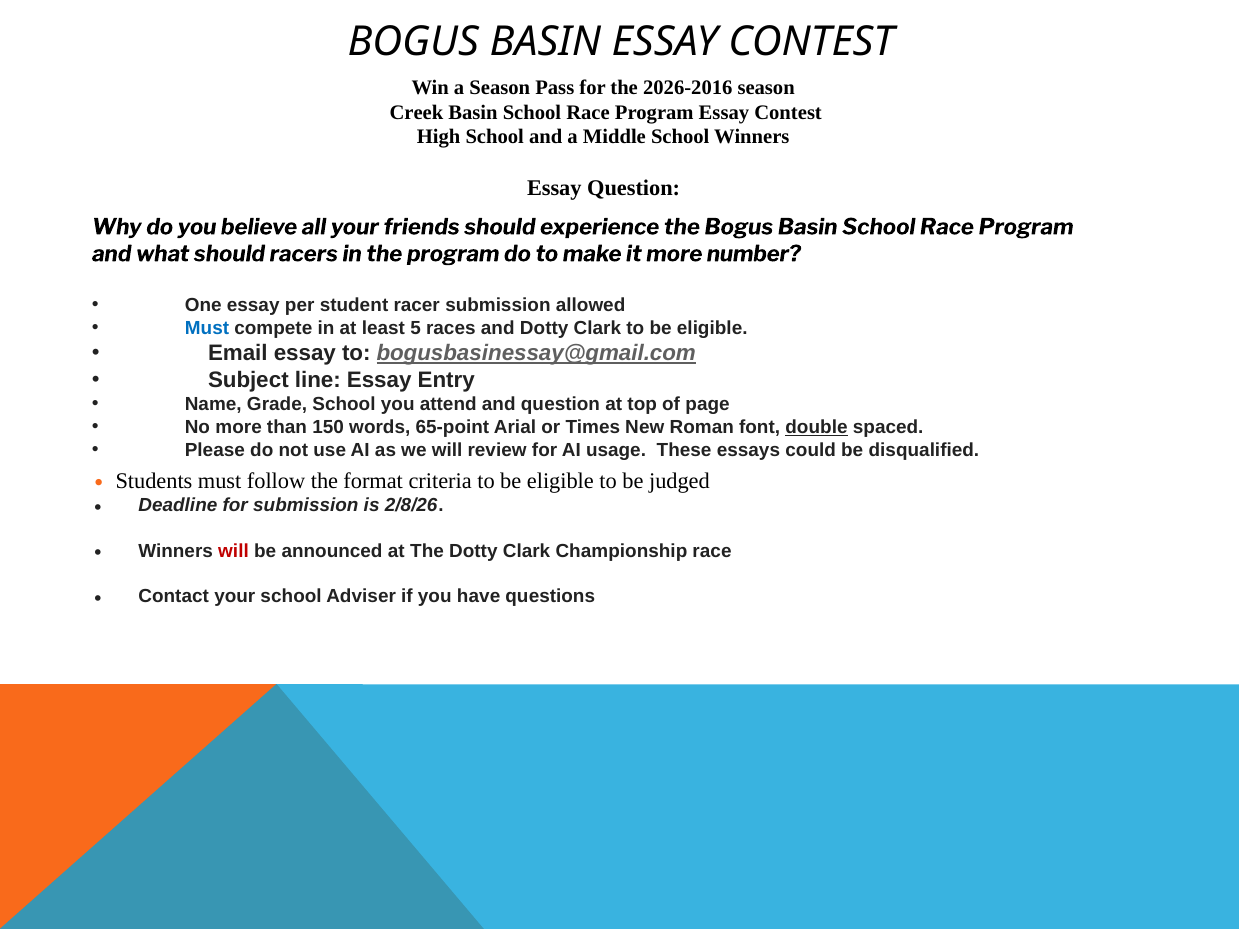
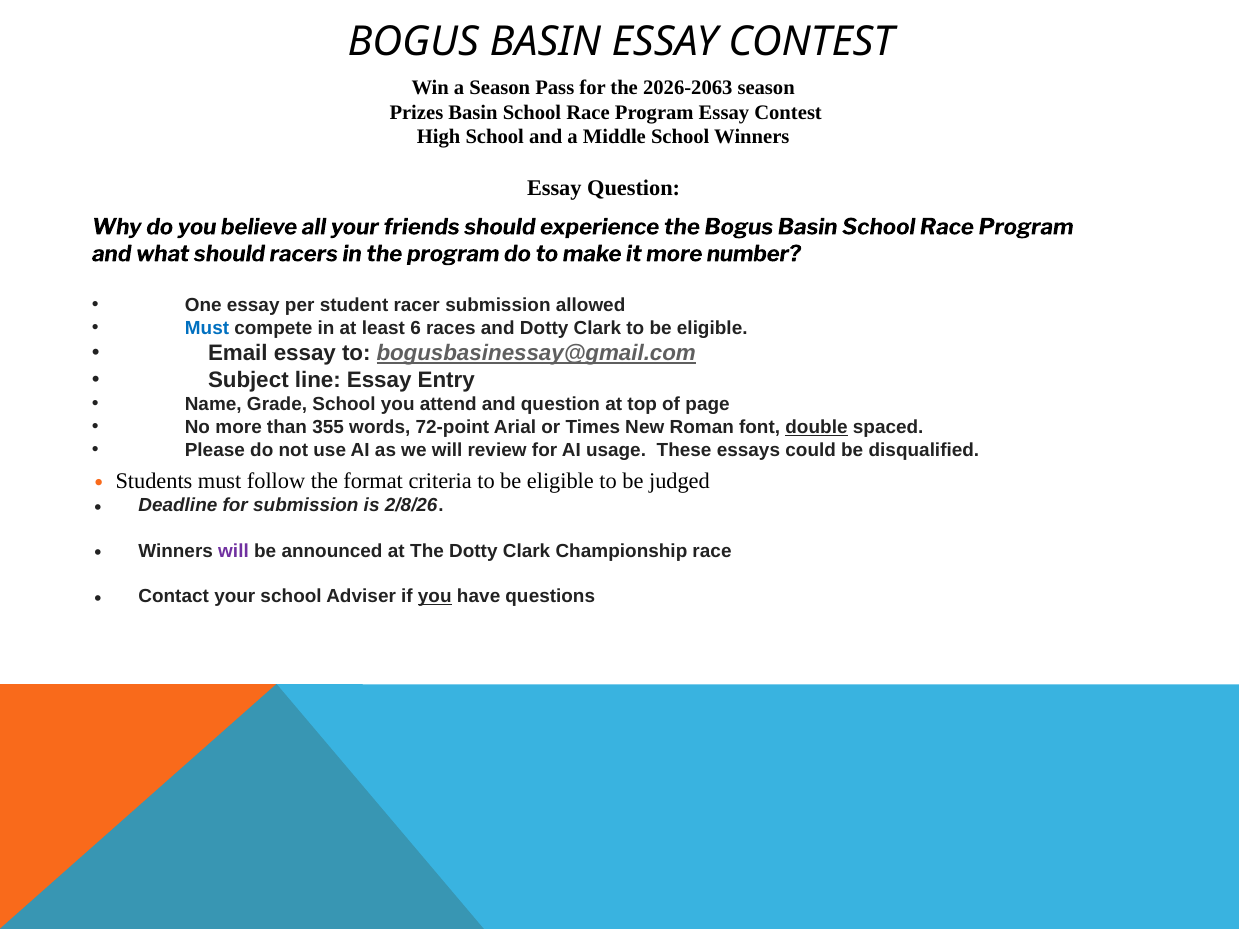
2026-2016: 2026-2016 -> 2026-2063
Creek: Creek -> Prizes
5: 5 -> 6
150: 150 -> 355
65-point: 65-point -> 72-point
will at (234, 551) colour: red -> purple
you at (435, 597) underline: none -> present
